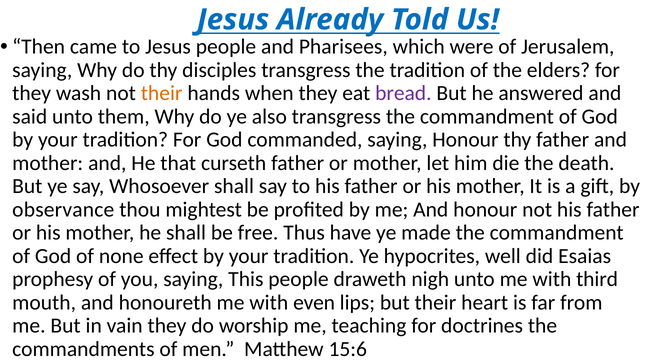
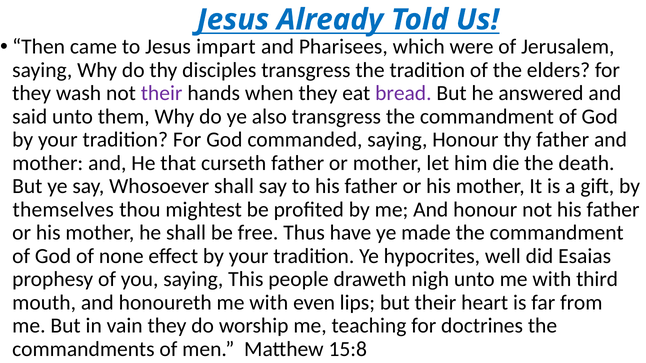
Jesus people: people -> impart
their at (162, 93) colour: orange -> purple
observance: observance -> themselves
15:6: 15:6 -> 15:8
